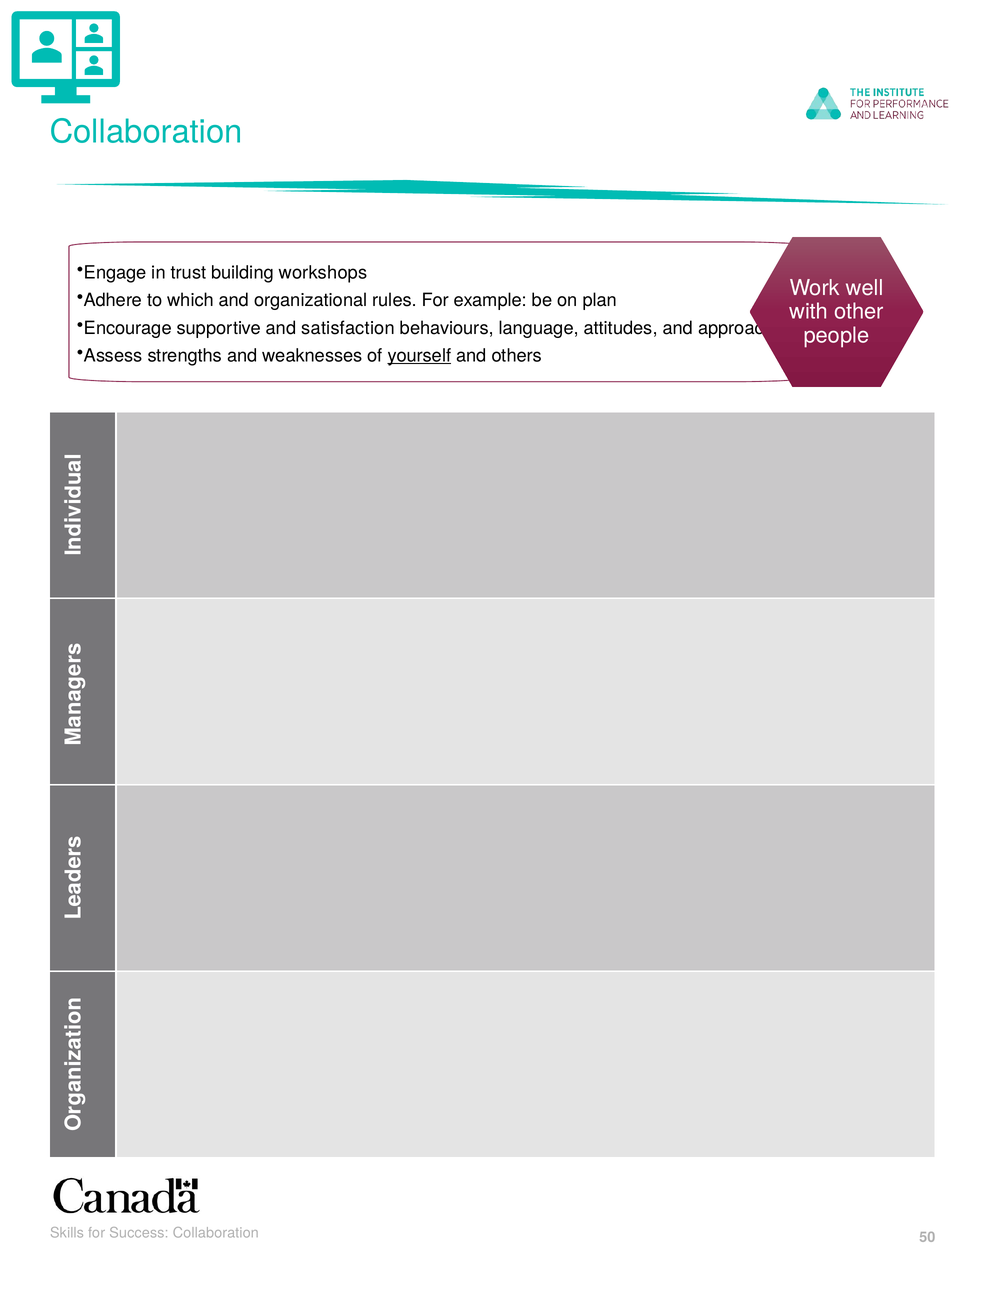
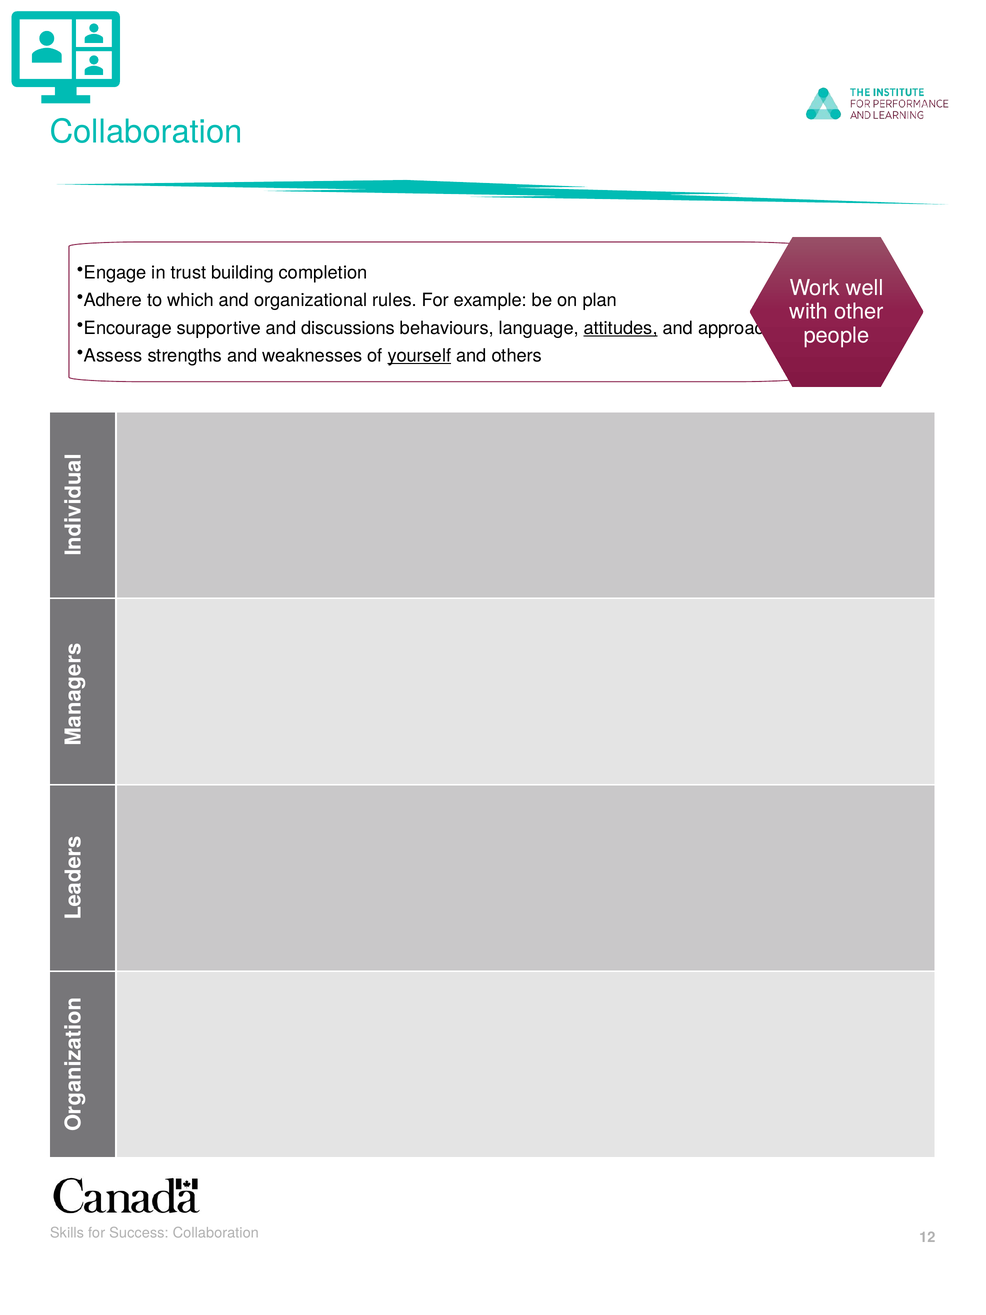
workshops: workshops -> completion
satisfaction: satisfaction -> discussions
attitudes underline: none -> present
50: 50 -> 12
